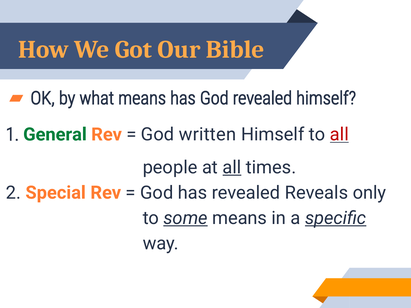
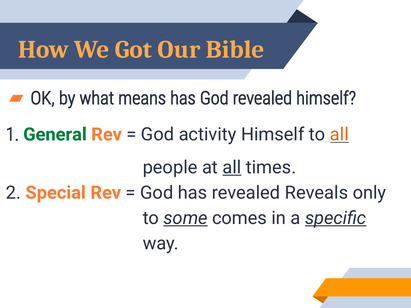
written: written -> activity
all at (339, 135) colour: red -> orange
some means: means -> comes
